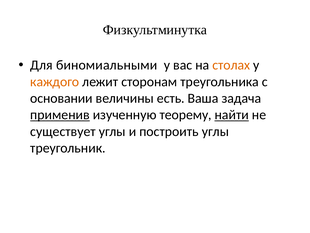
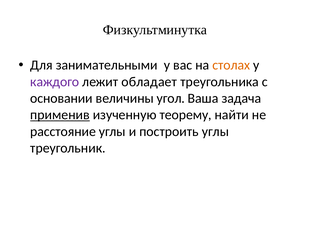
биномиальными: биномиальными -> занимательными
каждого colour: orange -> purple
сторонам: сторонам -> обладает
есть: есть -> угол
найти underline: present -> none
существует: существует -> расстояние
